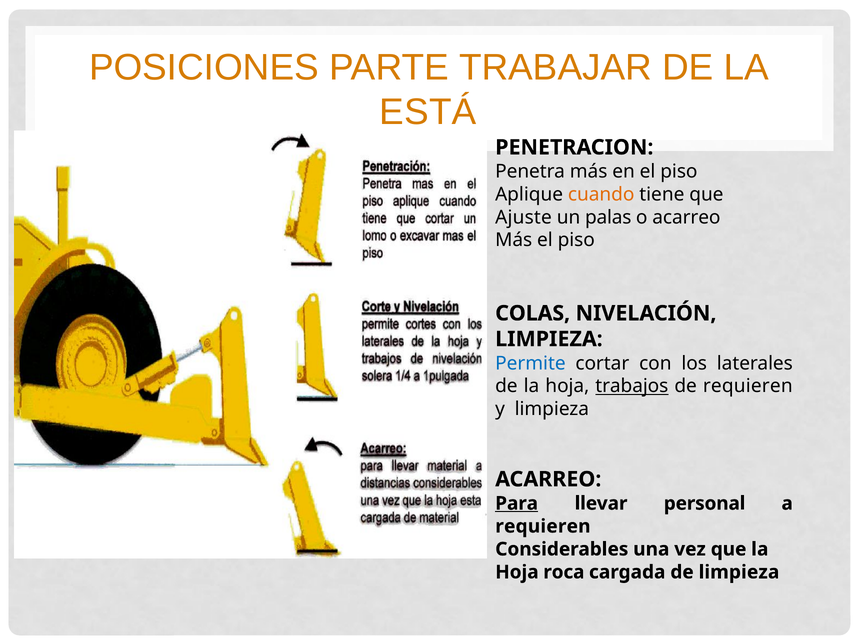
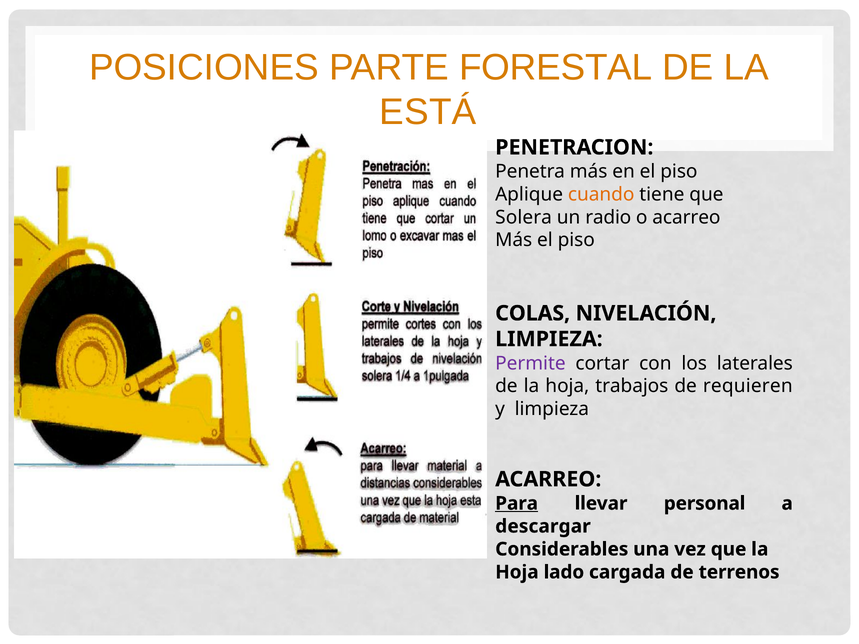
TRABAJAR: TRABAJAR -> FORESTAL
Ajuste: Ajuste -> Solera
palas: palas -> radio
Permite colour: blue -> purple
trabajos underline: present -> none
requieren at (543, 527): requieren -> descargar
roca: roca -> lado
de limpieza: limpieza -> terrenos
